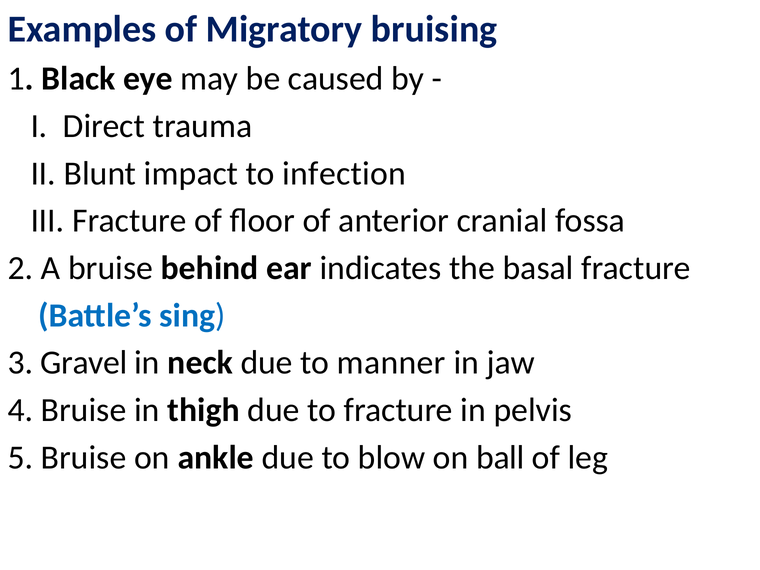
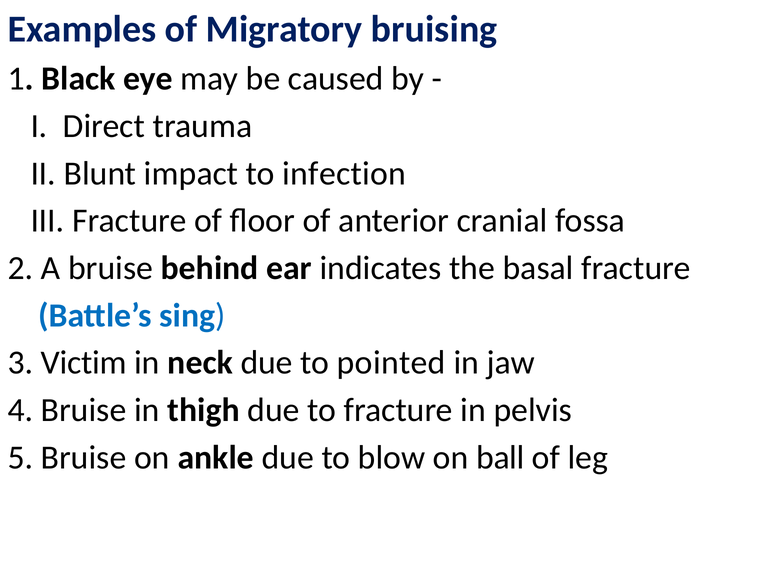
Gravel: Gravel -> Victim
manner: manner -> pointed
